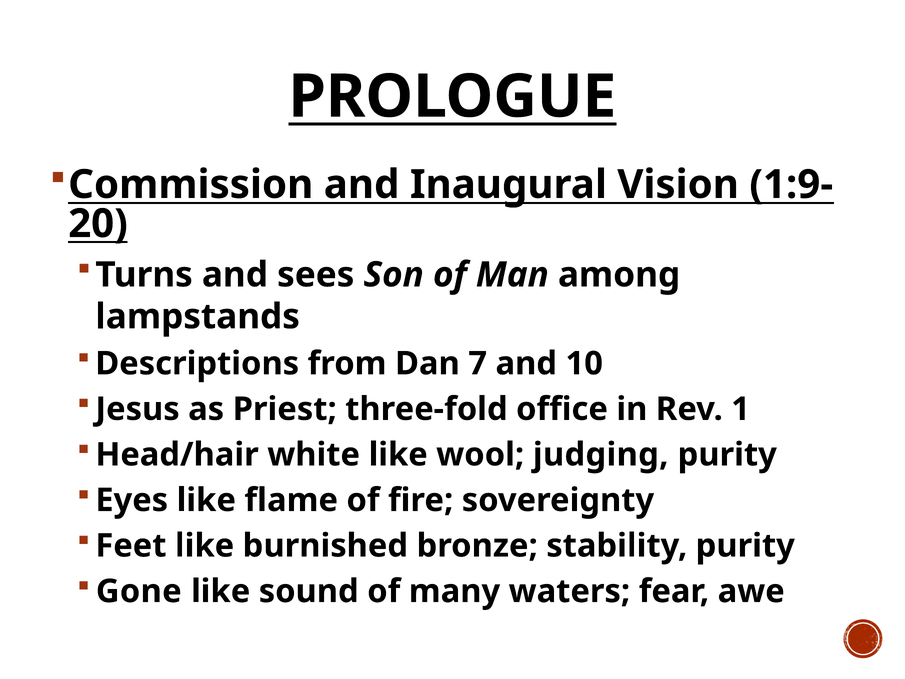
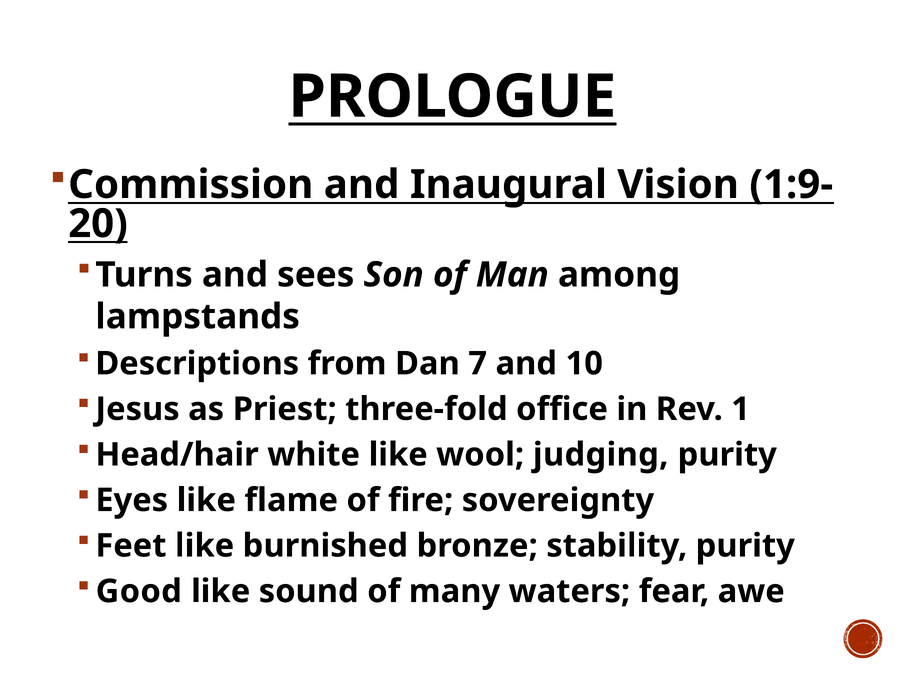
Gone: Gone -> Good
